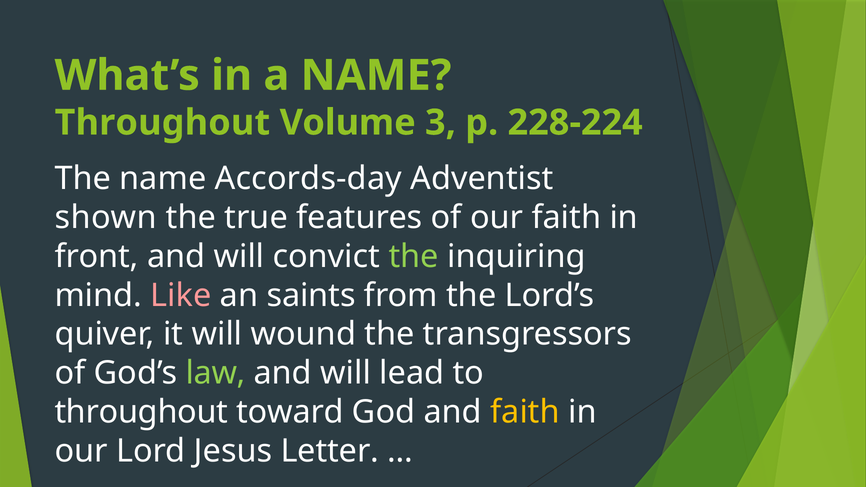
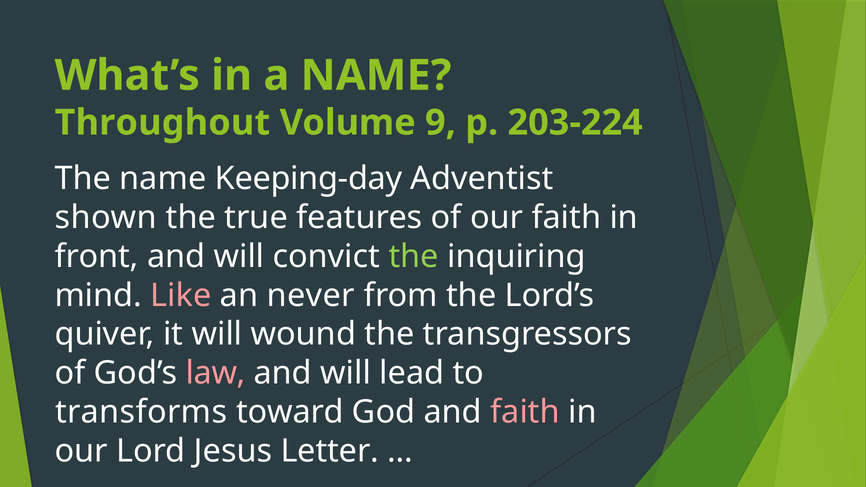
3: 3 -> 9
228-224: 228-224 -> 203-224
Accords-day: Accords-day -> Keeping-day
saints: saints -> never
law colour: light green -> pink
throughout at (141, 412): throughout -> transforms
faith at (525, 412) colour: yellow -> pink
